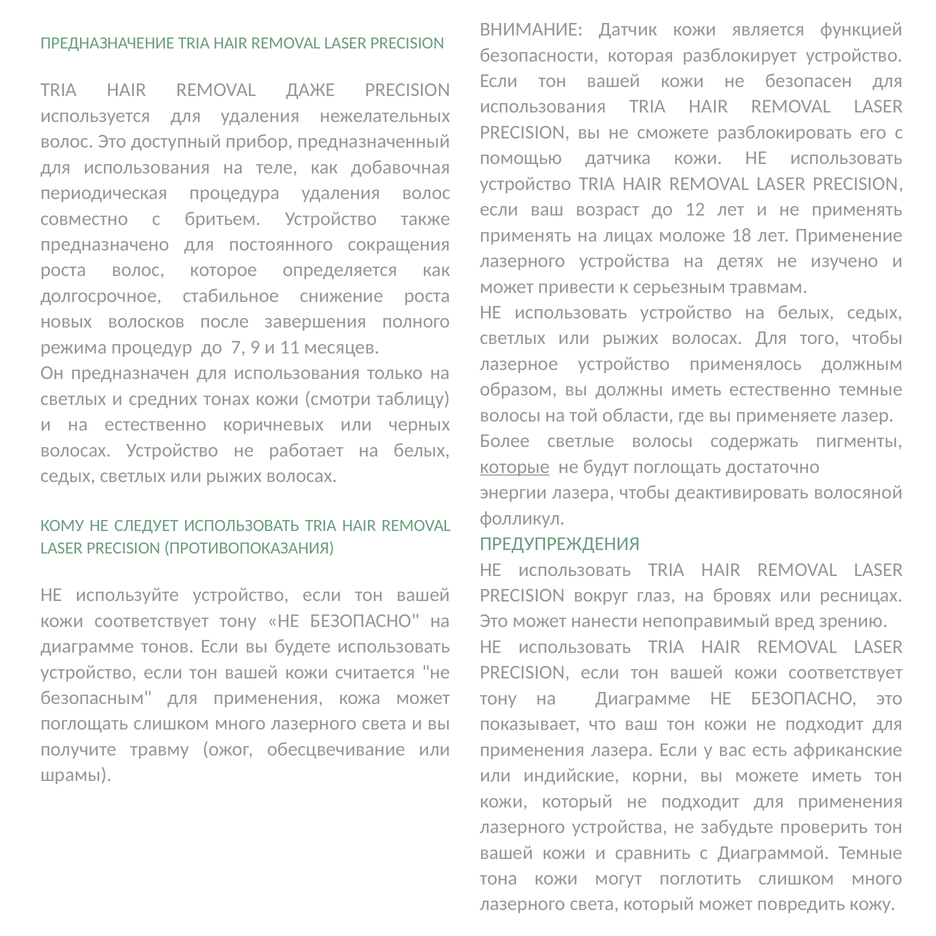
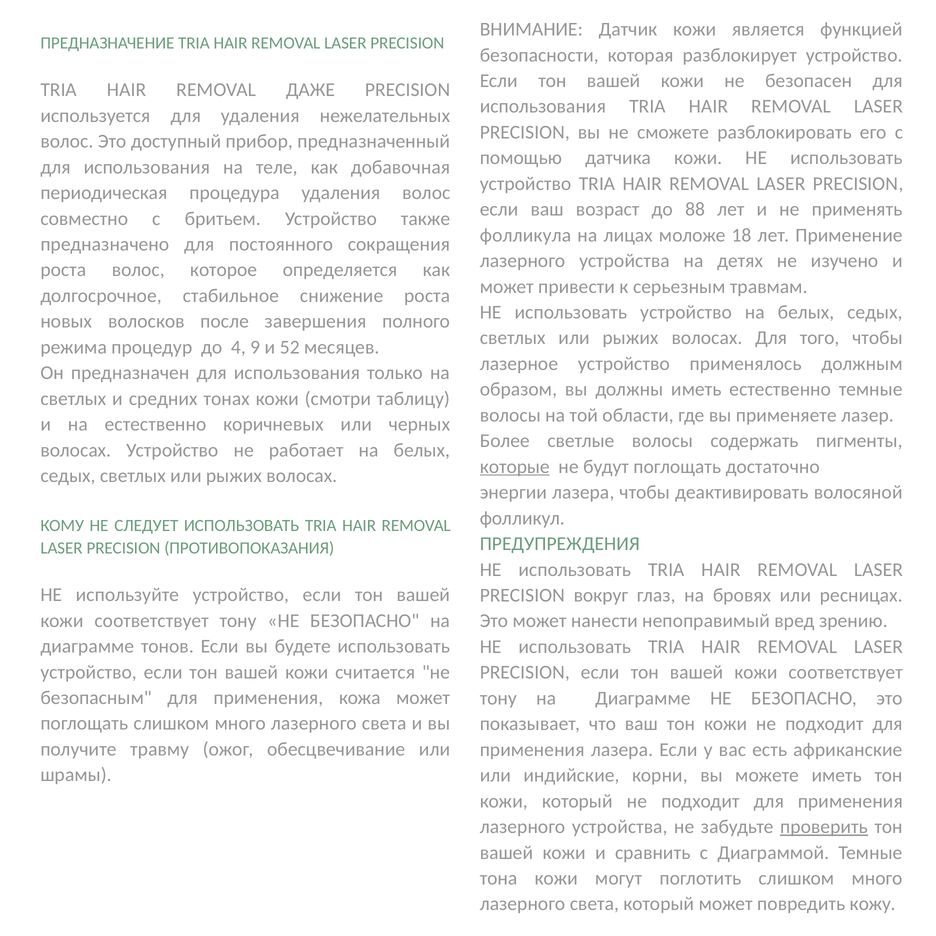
12: 12 -> 88
применять at (525, 235): применять -> фолликула
7: 7 -> 4
11: 11 -> 52
проверить underline: none -> present
